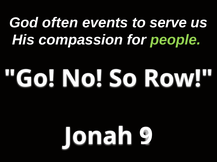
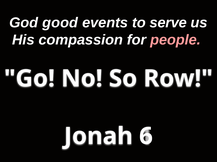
often: often -> good
people colour: light green -> pink
9: 9 -> 6
